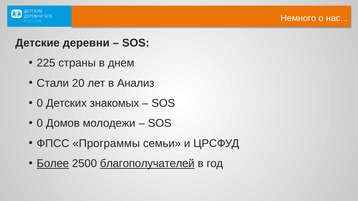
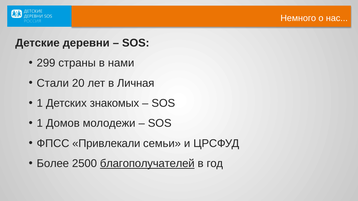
225: 225 -> 299
днем: днем -> нами
Анализ: Анализ -> Личная
0 at (40, 103): 0 -> 1
0 at (40, 124): 0 -> 1
Программы: Программы -> Привлекали
Более underline: present -> none
